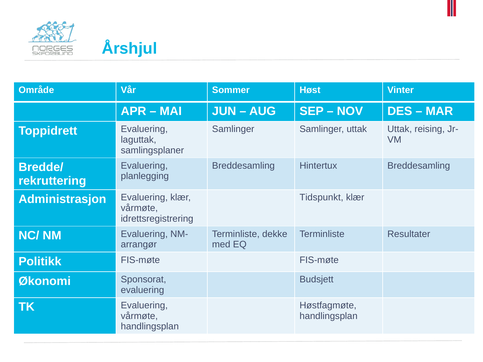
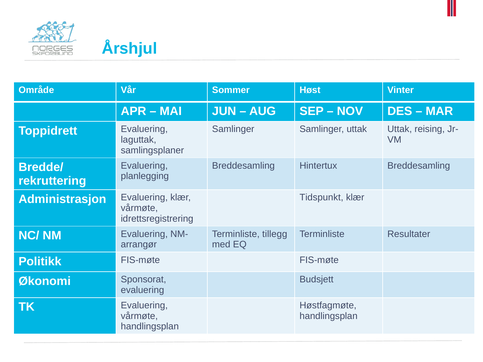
dekke: dekke -> tillegg
